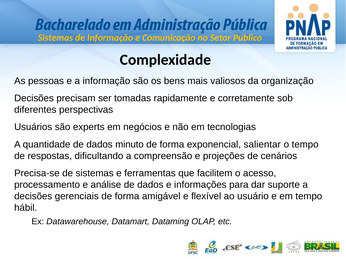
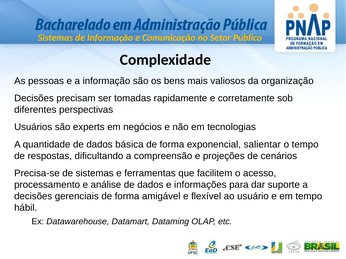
minuto: minuto -> básica
